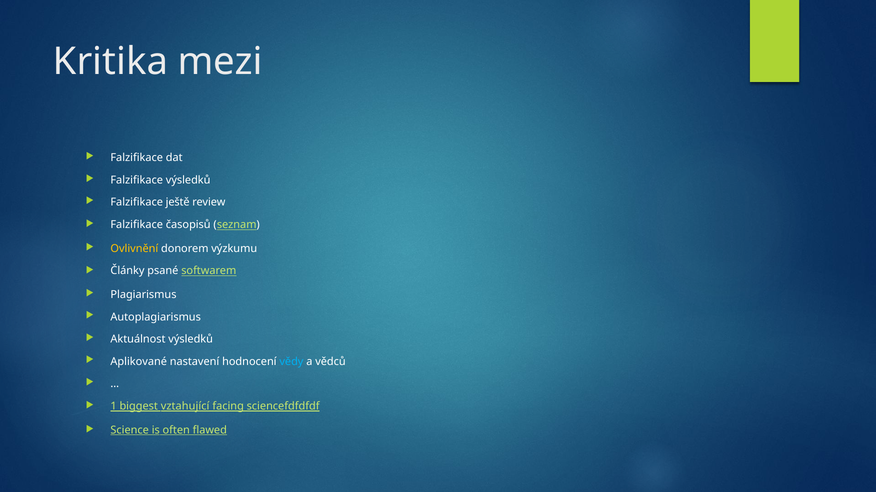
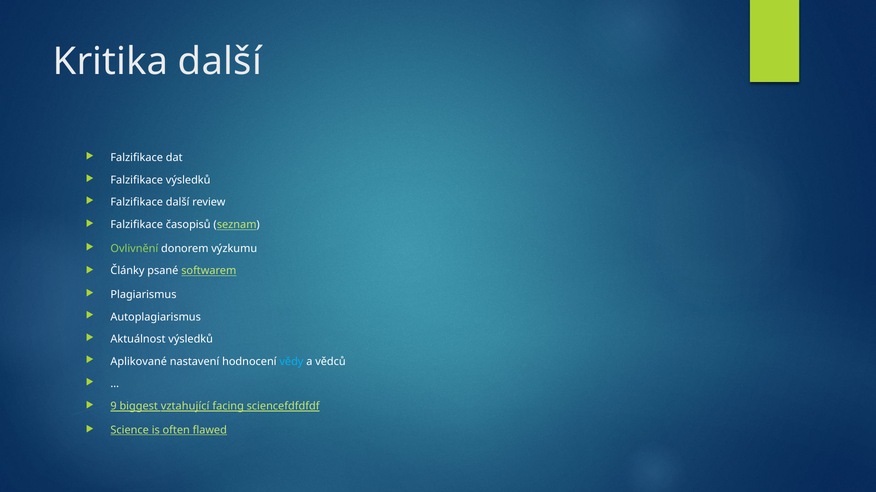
Kritika mezi: mezi -> další
Falzifikace ještě: ještě -> další
Ovlivnění colour: yellow -> light green
1: 1 -> 9
